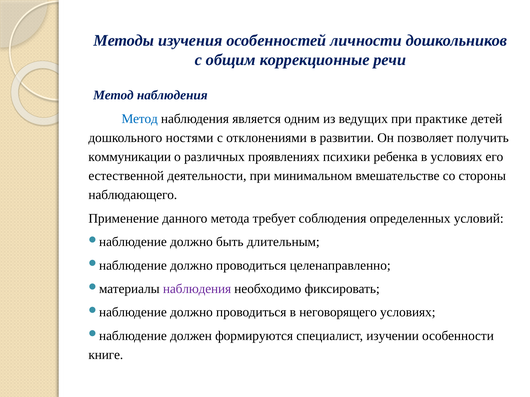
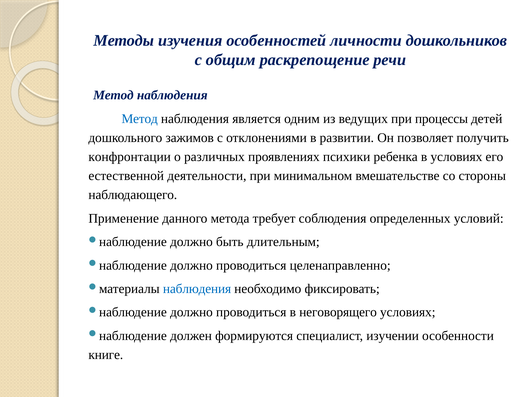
коррекционные: коррекционные -> раскрепощение
практике: практике -> процессы
ностями: ностями -> зажимов
коммуникации: коммуникации -> конфронтации
наблюдения at (197, 289) colour: purple -> blue
